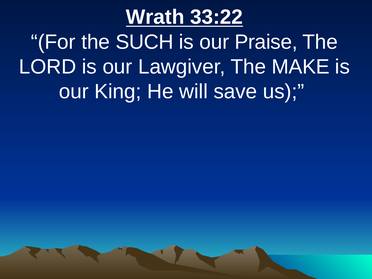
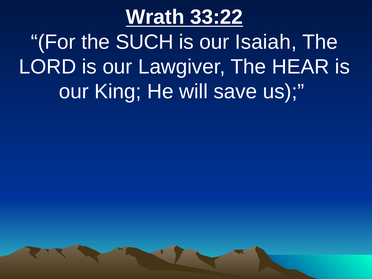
Praise: Praise -> Isaiah
MAKE: MAKE -> HEAR
